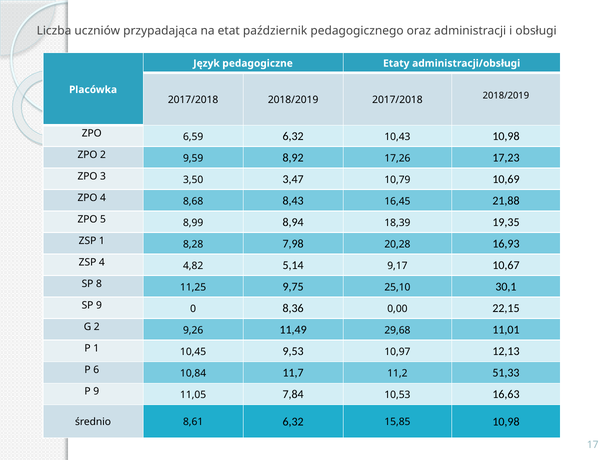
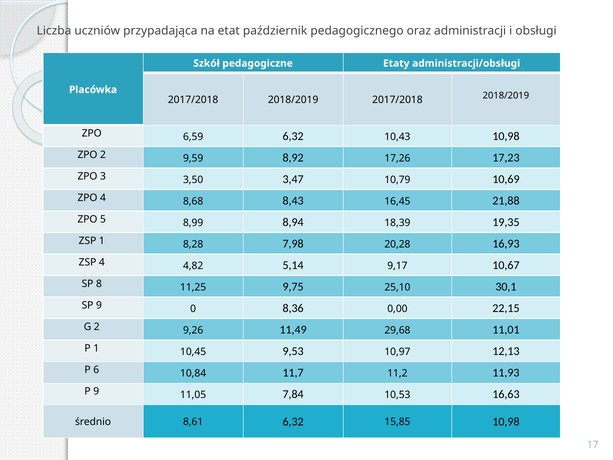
Język: Język -> Szkół
51,33: 51,33 -> 11,93
